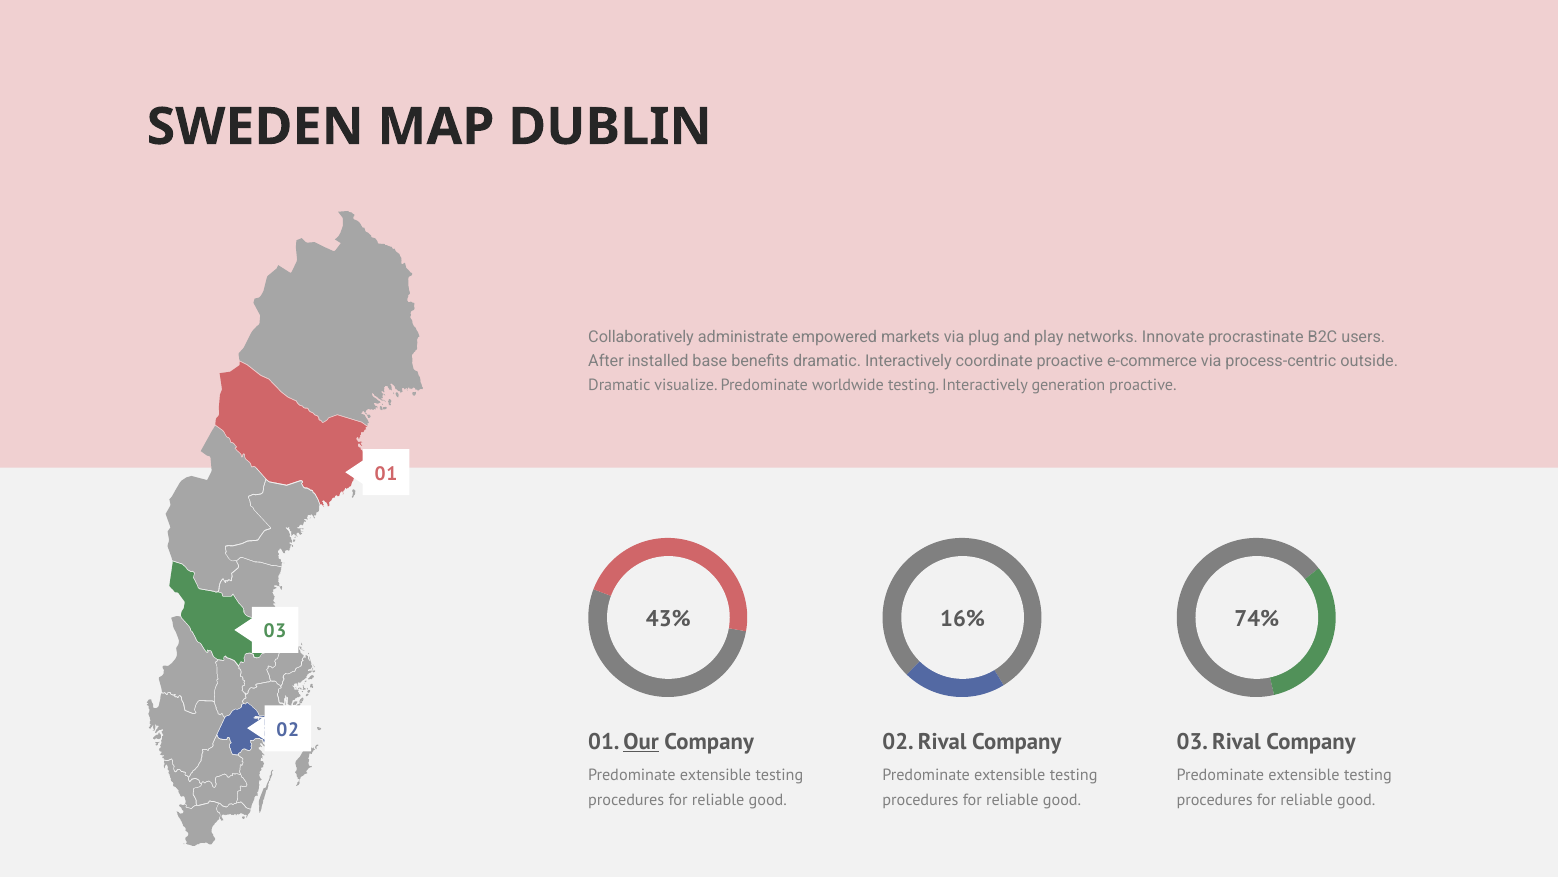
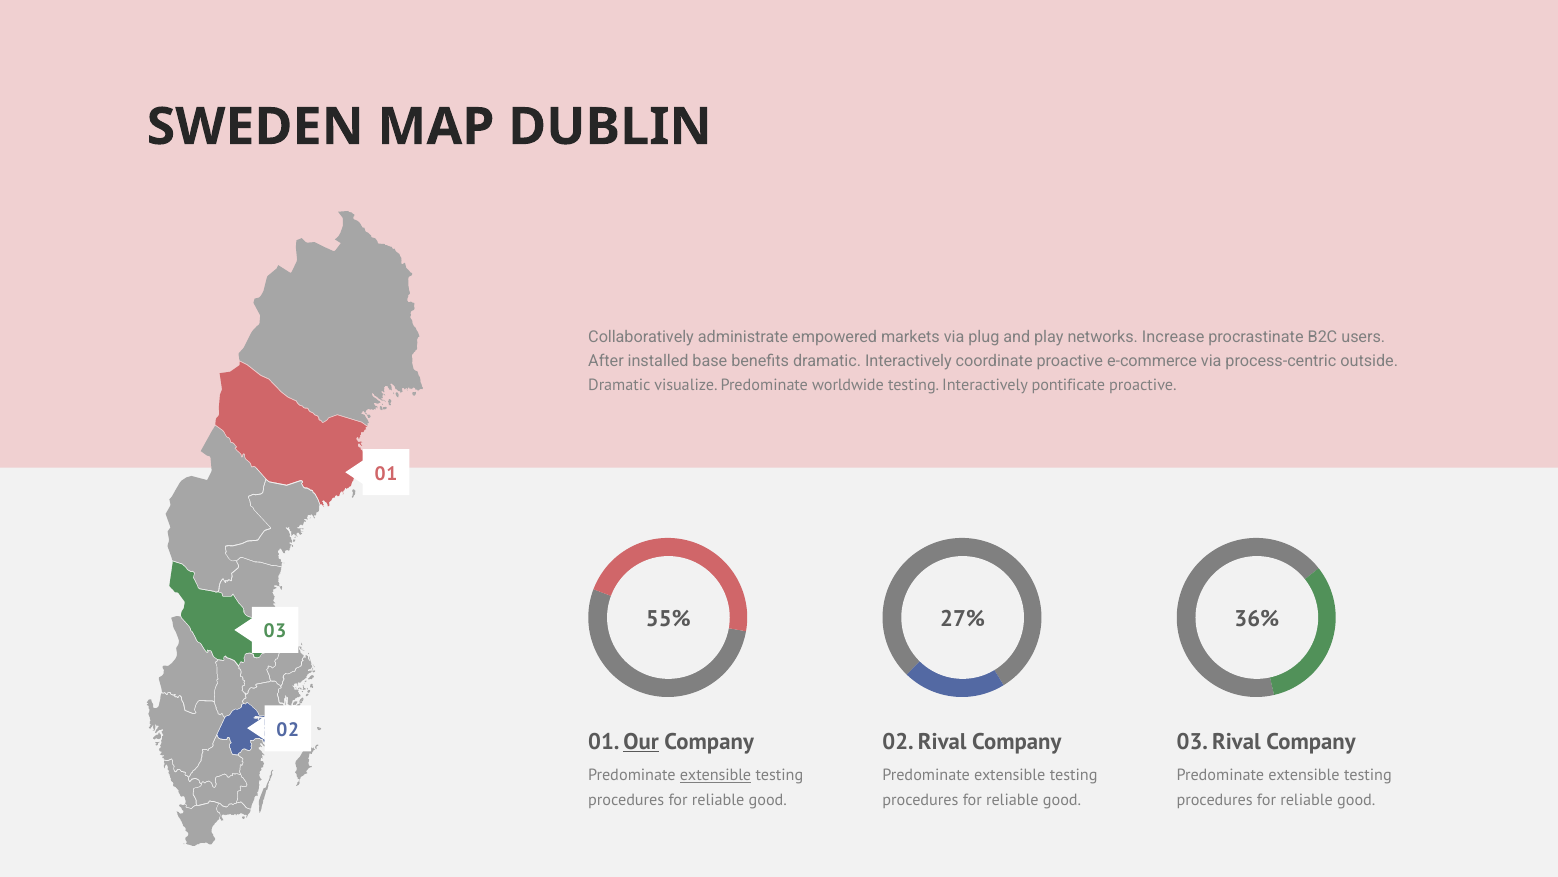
Innovate: Innovate -> Increase
generation: generation -> pontificate
43%: 43% -> 55%
16%: 16% -> 27%
74%: 74% -> 36%
extensible at (716, 775) underline: none -> present
